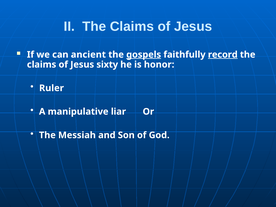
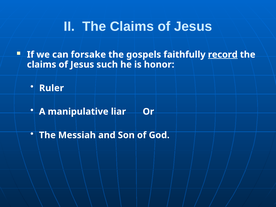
ancient: ancient -> forsake
gospels underline: present -> none
sixty: sixty -> such
